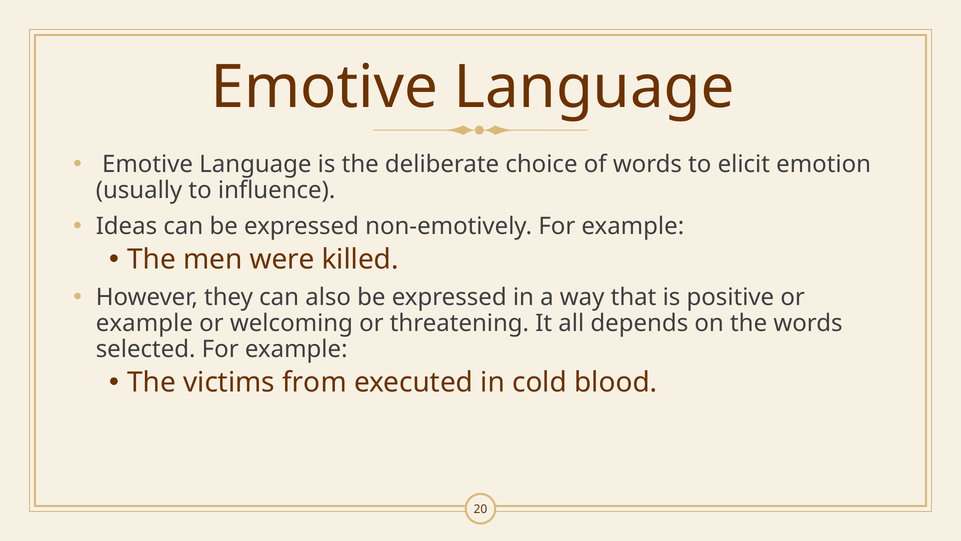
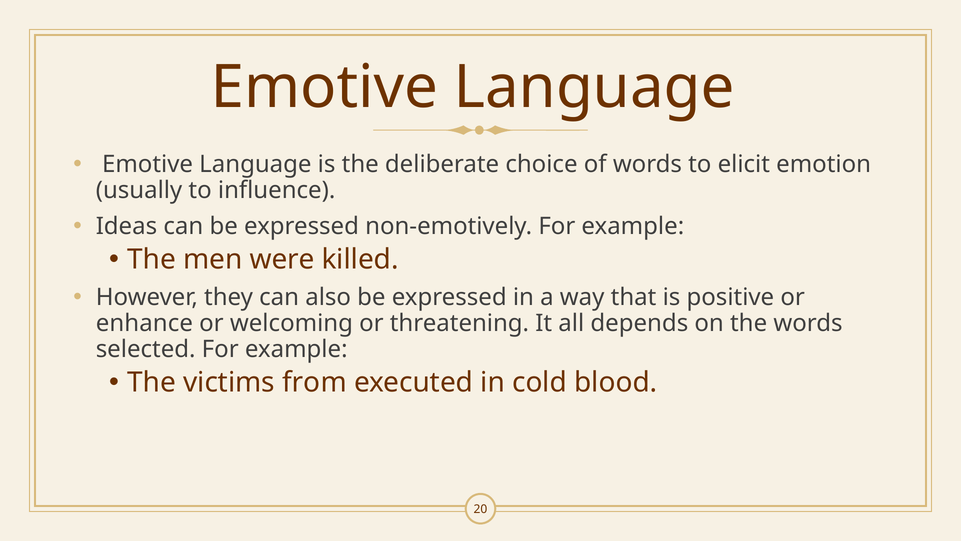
example at (144, 323): example -> enhance
